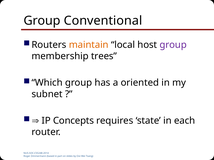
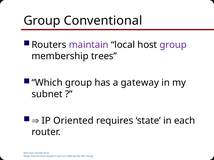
maintain colour: orange -> purple
oriented: oriented -> gateway
Concepts: Concepts -> Oriented
